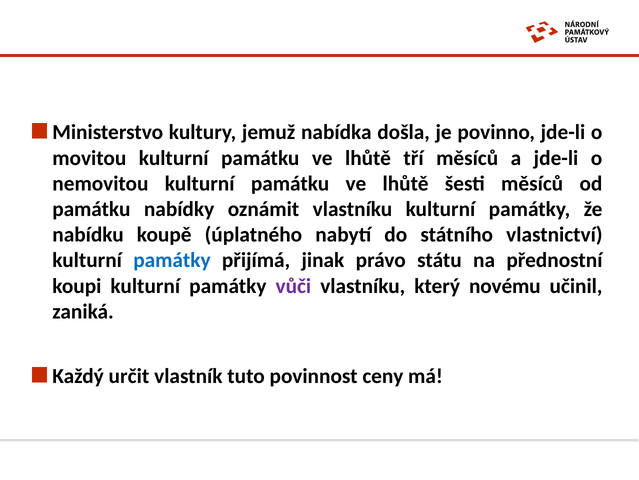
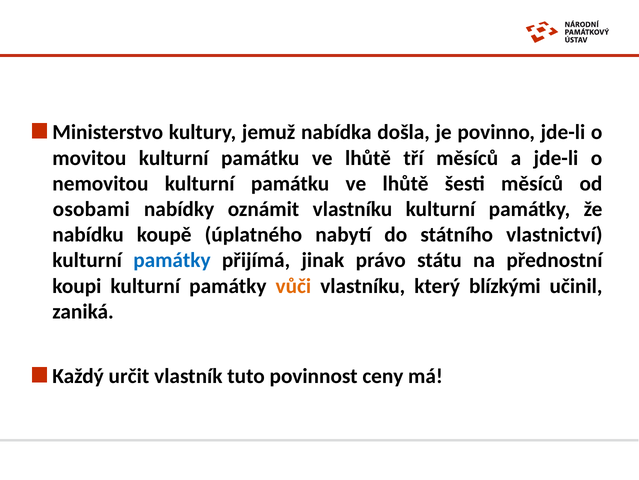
památku at (91, 209): památku -> osobami
vůči colour: purple -> orange
novému: novému -> blízkými
